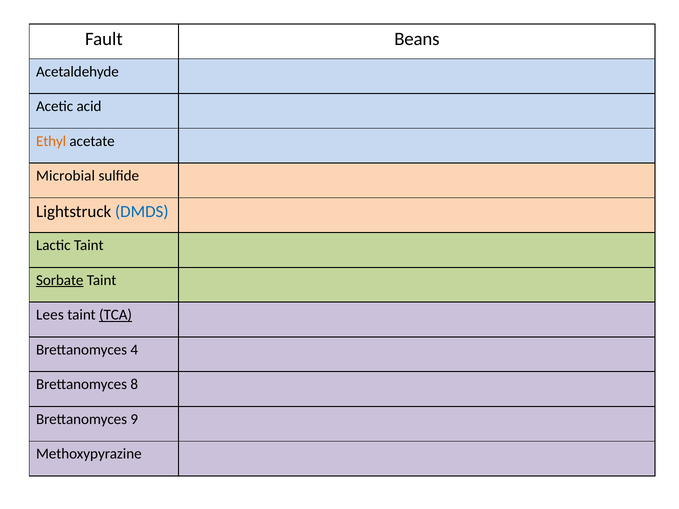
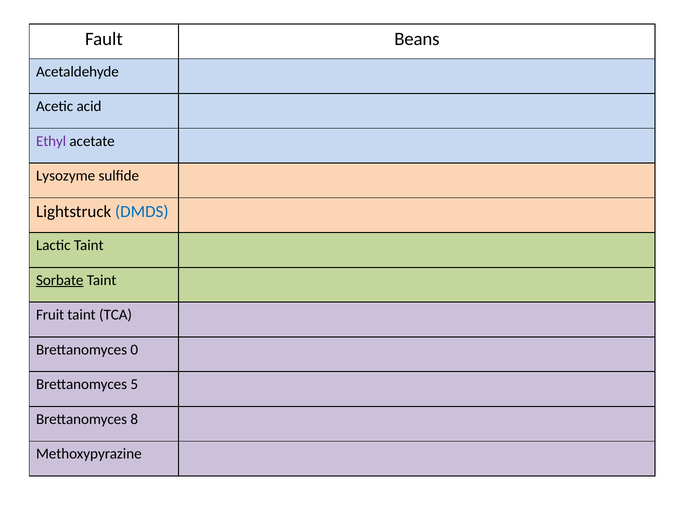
Ethyl colour: orange -> purple
Microbial: Microbial -> Lysozyme
Lees: Lees -> Fruit
TCA underline: present -> none
4: 4 -> 0
8: 8 -> 5
9: 9 -> 8
